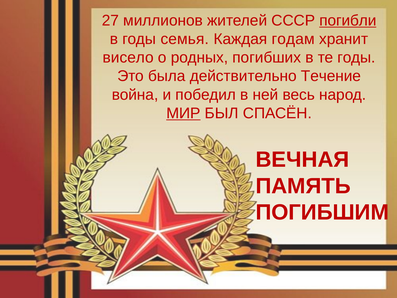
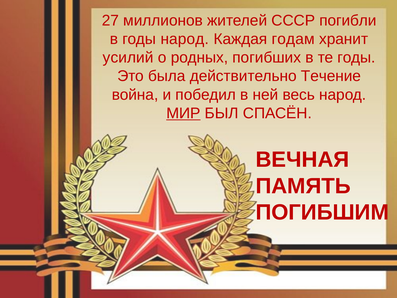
погибли underline: present -> none
годы семья: семья -> народ
висело: висело -> усилий
